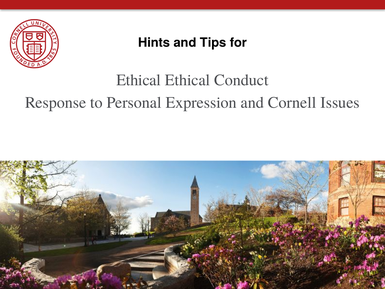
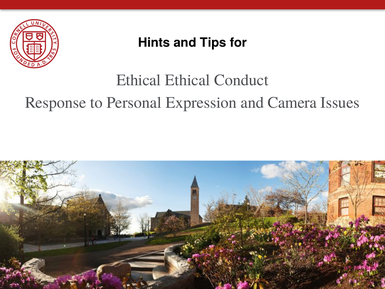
Cornell: Cornell -> Camera
